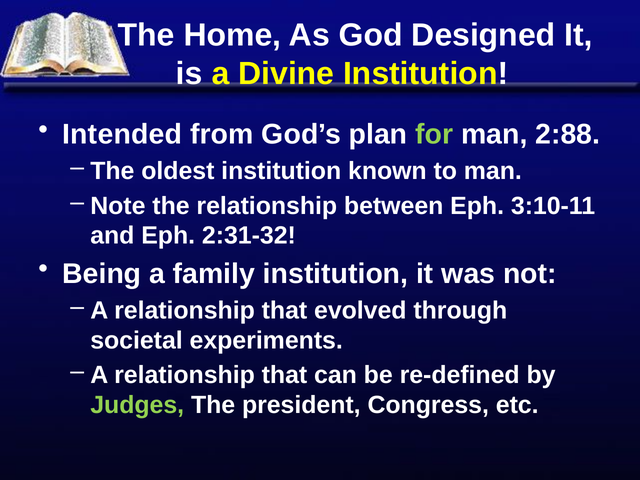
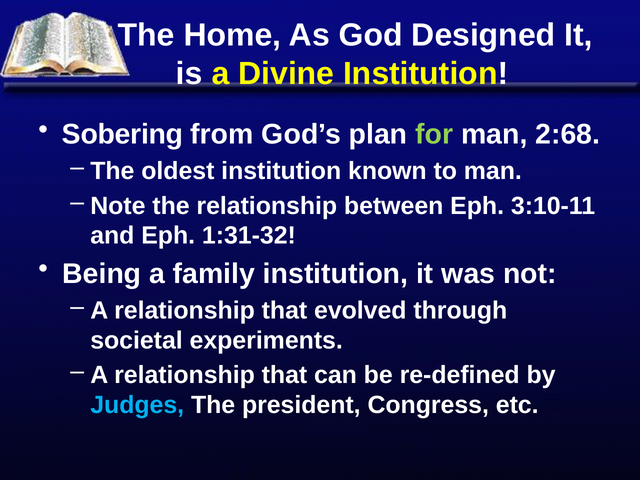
Intended: Intended -> Sobering
2:88: 2:88 -> 2:68
2:31-32: 2:31-32 -> 1:31-32
Judges colour: light green -> light blue
